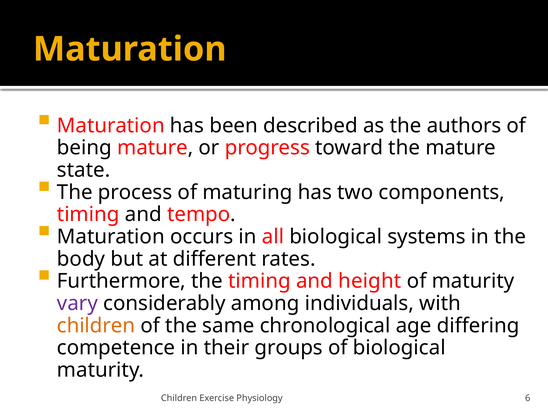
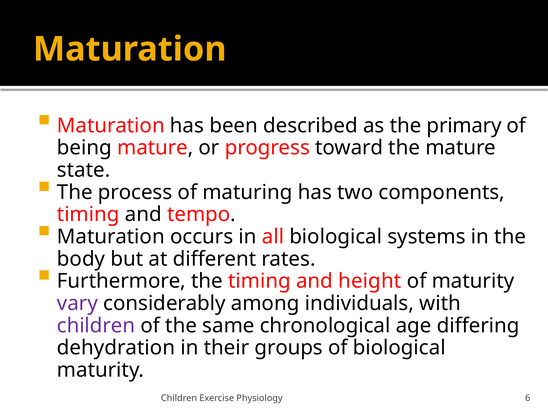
authors: authors -> primary
children at (96, 326) colour: orange -> purple
competence: competence -> dehydration
